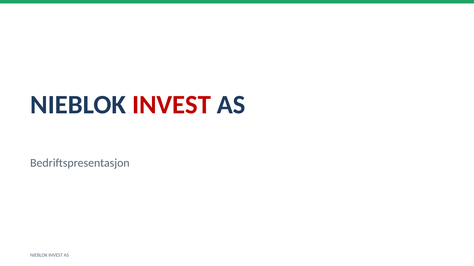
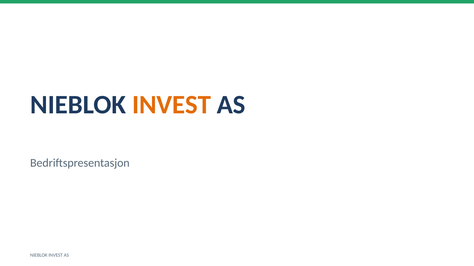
INVEST at (172, 105) colour: red -> orange
